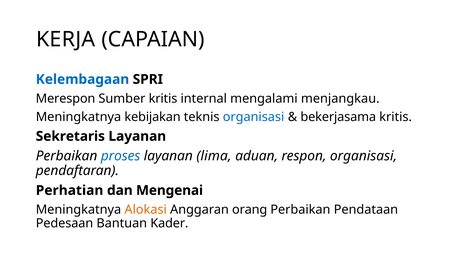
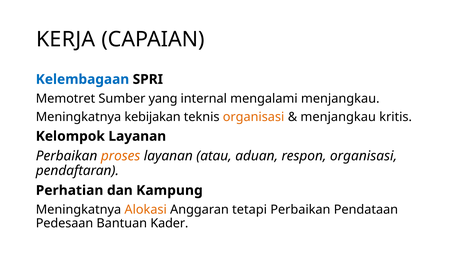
Merespon: Merespon -> Memotret
Sumber kritis: kritis -> yang
organisasi at (254, 117) colour: blue -> orange
bekerjasama at (338, 117): bekerjasama -> menjangkau
Sekretaris: Sekretaris -> Kelompok
proses colour: blue -> orange
lima: lima -> atau
Mengenai: Mengenai -> Kampung
orang: orang -> tetapi
